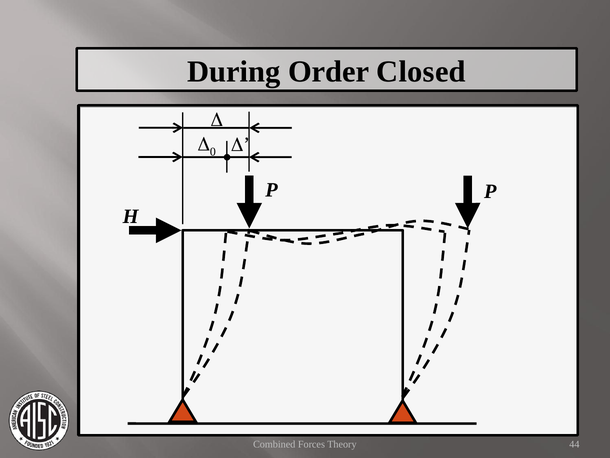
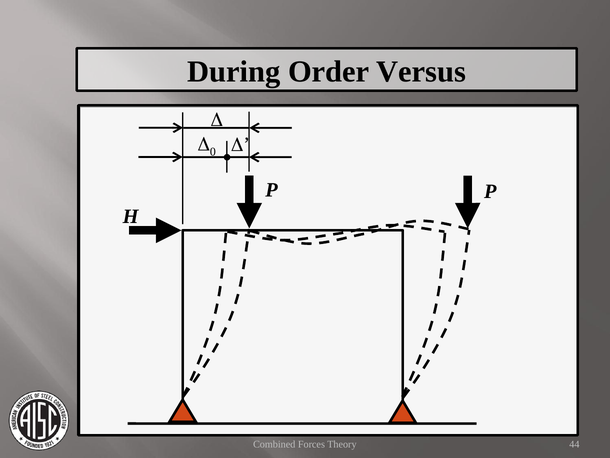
Closed: Closed -> Versus
